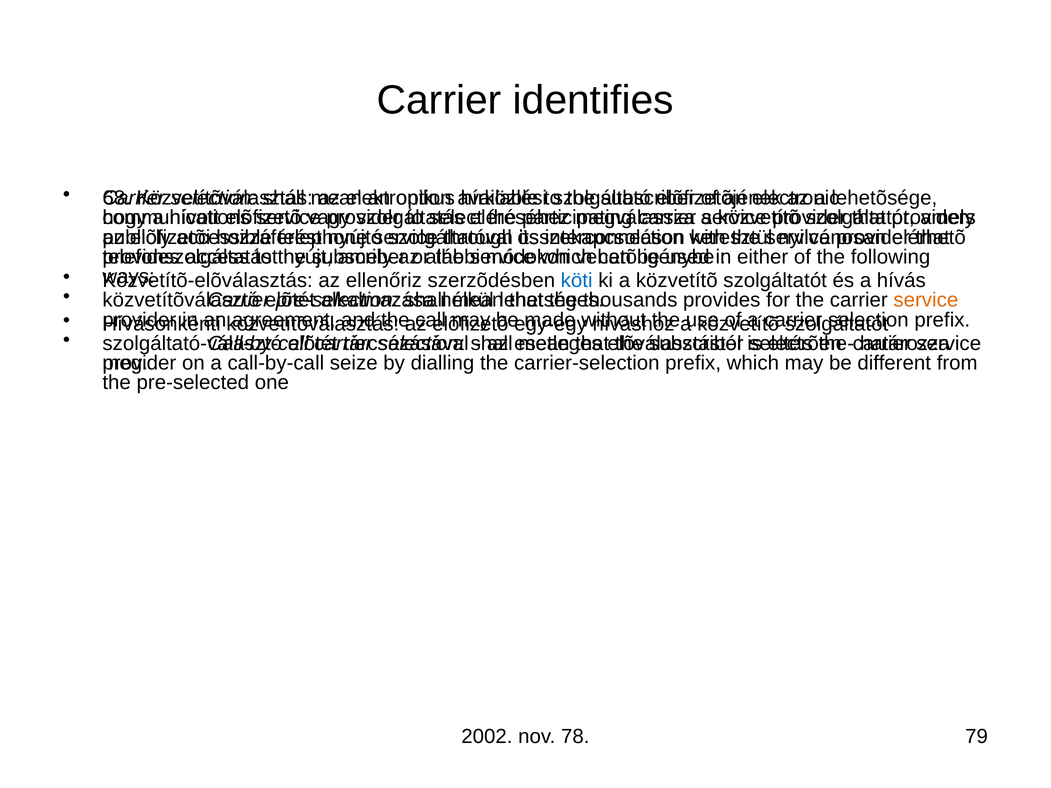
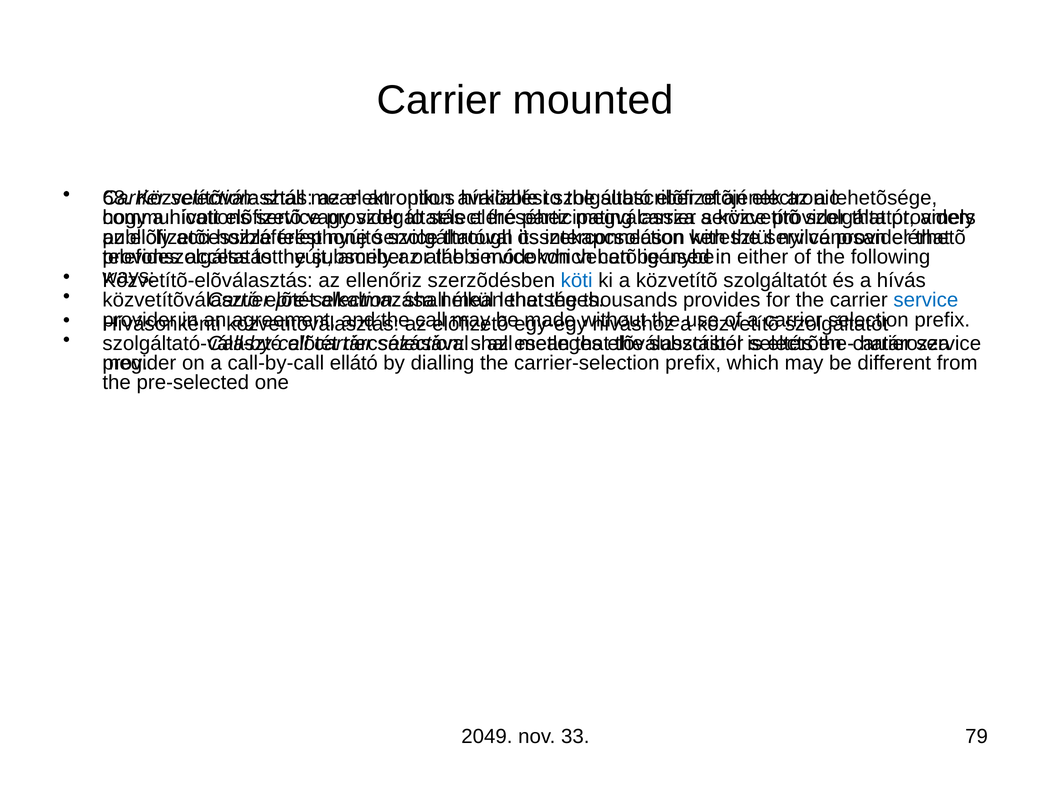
identifies: identifies -> mounted
service at (926, 300) colour: orange -> blue
seize: seize -> ellátó
2002: 2002 -> 2049
78: 78 -> 33
